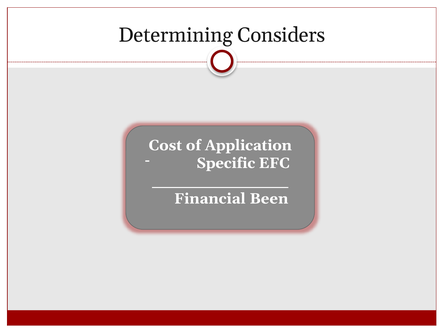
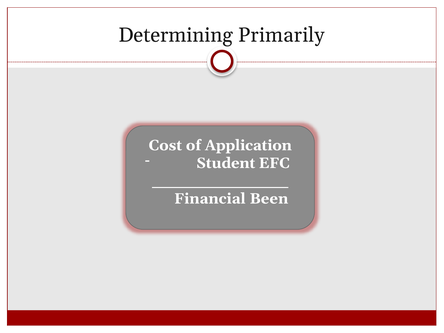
Considers: Considers -> Primarily
Specific: Specific -> Student
